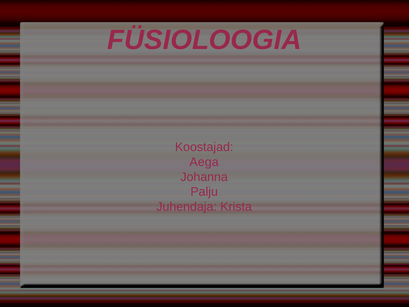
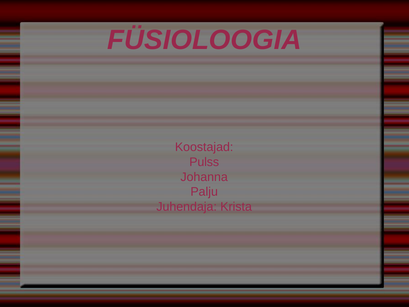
Aega: Aega -> Pulss
